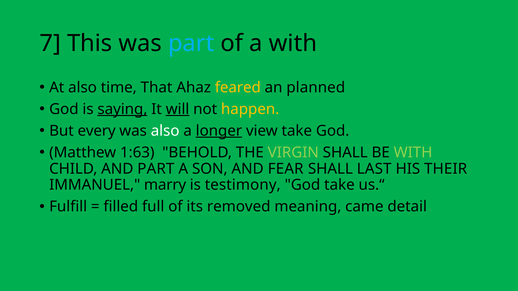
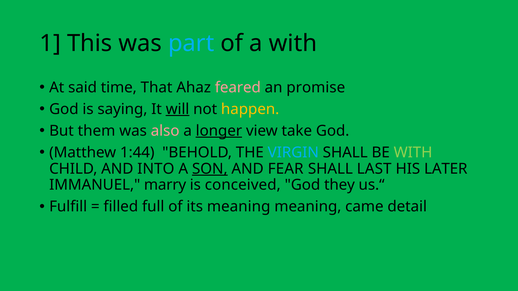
7: 7 -> 1
At also: also -> said
feared colour: yellow -> pink
planned: planned -> promise
saying underline: present -> none
every: every -> them
also at (165, 131) colour: white -> pink
1:63: 1:63 -> 1:44
VIRGIN colour: light green -> light blue
AND PART: PART -> INTO
SON underline: none -> present
THEIR: THEIR -> LATER
testimony: testimony -> conceived
God take: take -> they
its removed: removed -> meaning
